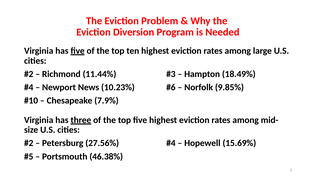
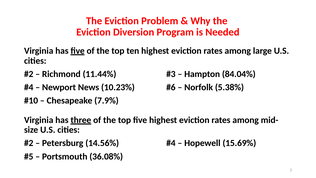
18.49%: 18.49% -> 84.04%
9.85%: 9.85% -> 5.38%
27.56%: 27.56% -> 14.56%
46.38%: 46.38% -> 36.08%
